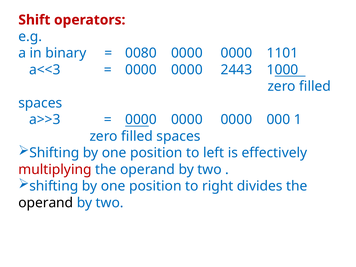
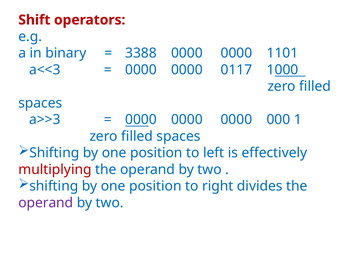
0080: 0080 -> 3388
2443: 2443 -> 0117
operand at (46, 203) colour: black -> purple
